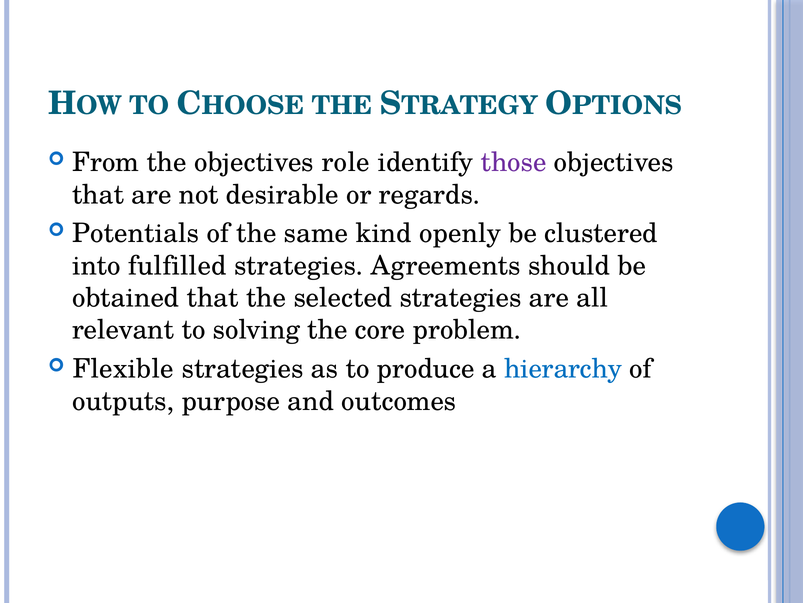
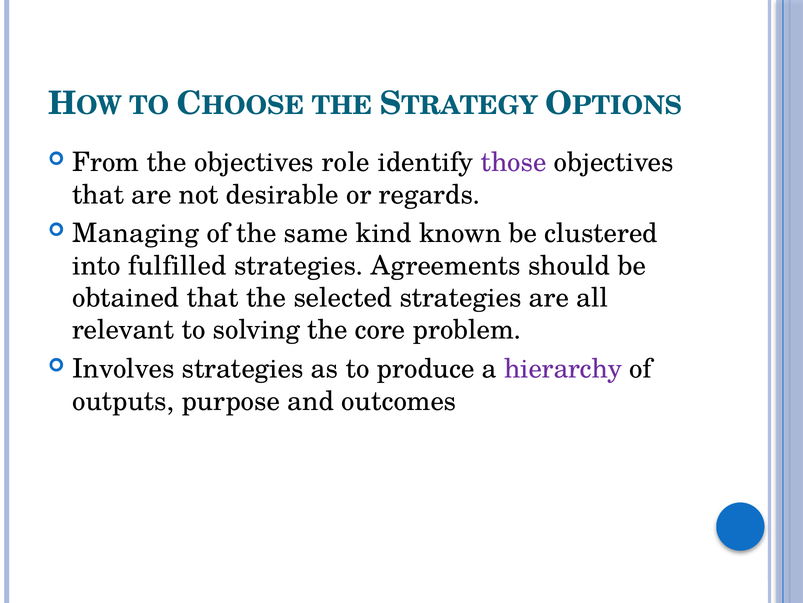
Potentials: Potentials -> Managing
openly: openly -> known
Flexible: Flexible -> Involves
hierarchy colour: blue -> purple
